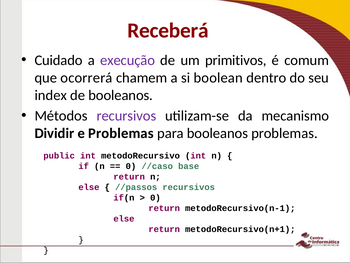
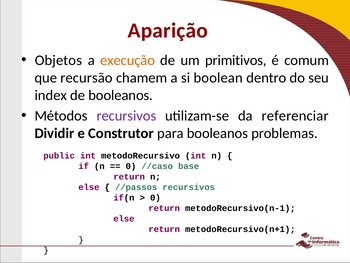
Receberá: Receberá -> Aparição
Cuidado: Cuidado -> Objetos
execução colour: purple -> orange
ocorrerá: ocorrerá -> recursão
mecanismo: mecanismo -> referenciar
e Problemas: Problemas -> Construtor
